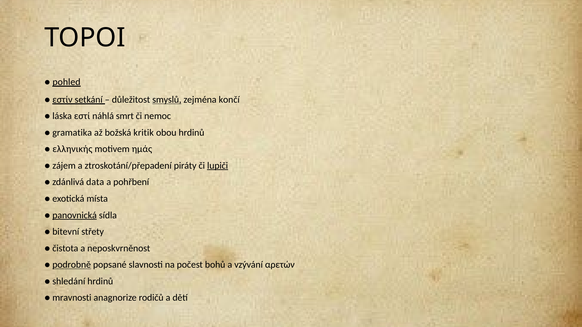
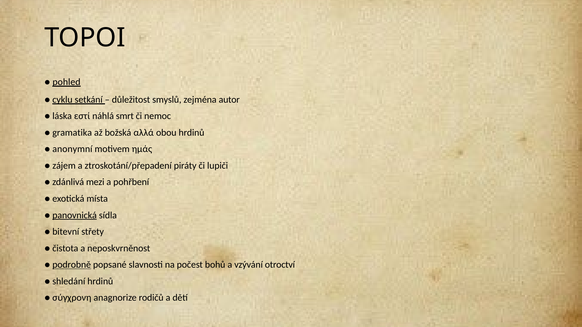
εστίν: εστίν -> cyklu
smyslů underline: present -> none
končí: končí -> autor
kritik: kritik -> αλλά
ελληνικής: ελληνικής -> anonymní
lupiči underline: present -> none
data: data -> mezi
αρετών: αρετών -> otroctví
mravnosti: mravnosti -> σύγχρονη
